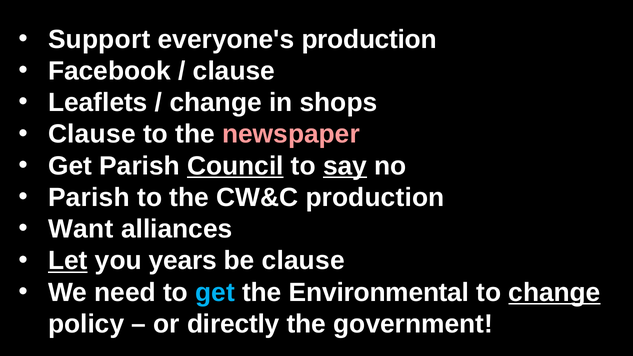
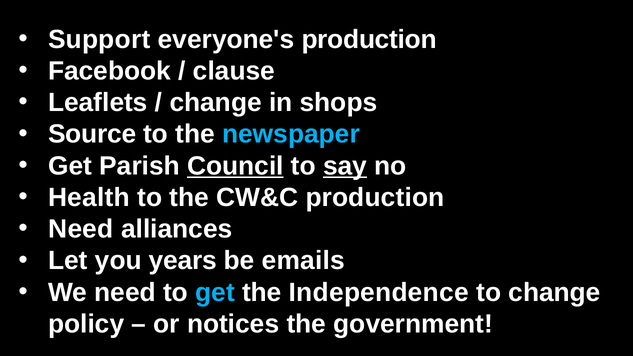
Clause at (92, 134): Clause -> Source
newspaper colour: pink -> light blue
Parish at (89, 198): Parish -> Health
Want at (81, 229): Want -> Need
Let underline: present -> none
be clause: clause -> emails
Environmental: Environmental -> Independence
change at (555, 292) underline: present -> none
directly: directly -> notices
